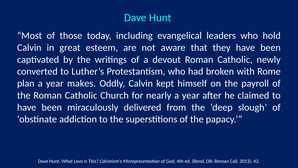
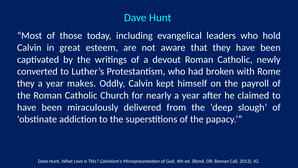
plan at (26, 83): plan -> they
